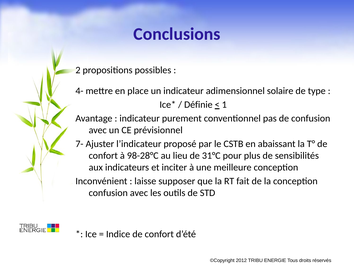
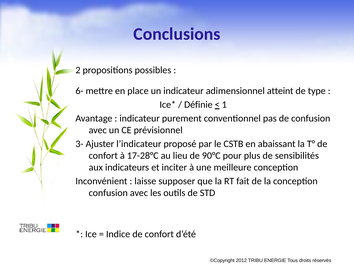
4-: 4- -> 6-
solaire: solaire -> atteint
7-: 7- -> 3-
98-28°C: 98-28°C -> 17-28°C
31°C: 31°C -> 90°C
